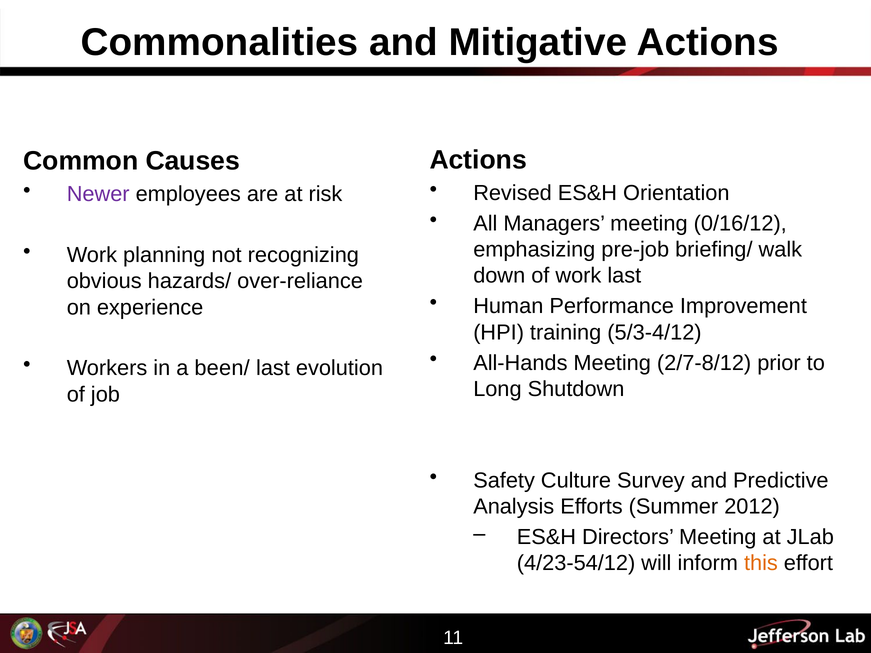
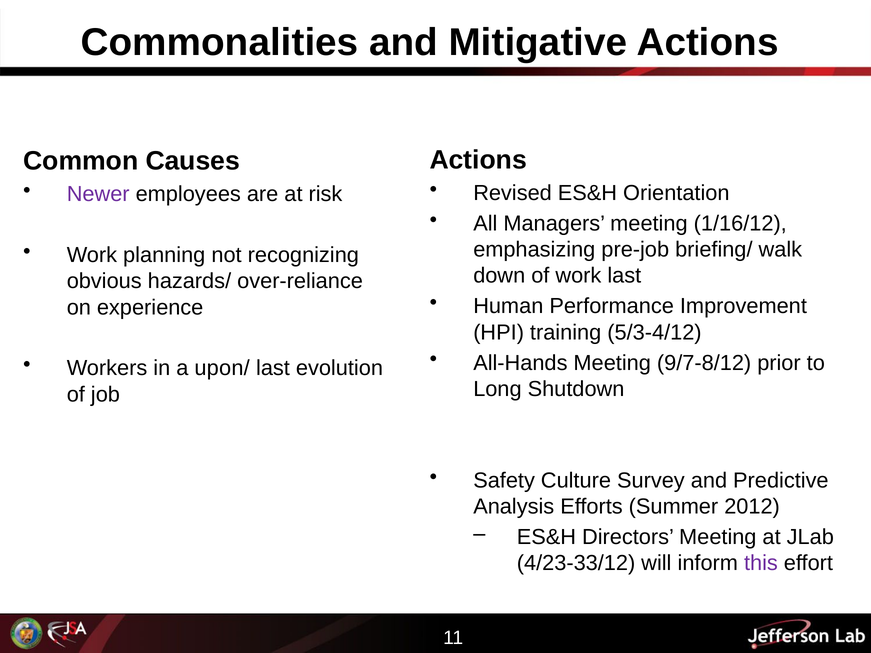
0/16/12: 0/16/12 -> 1/16/12
2/7-8/12: 2/7-8/12 -> 9/7-8/12
been/: been/ -> upon/
4/23-54/12: 4/23-54/12 -> 4/23-33/12
this colour: orange -> purple
